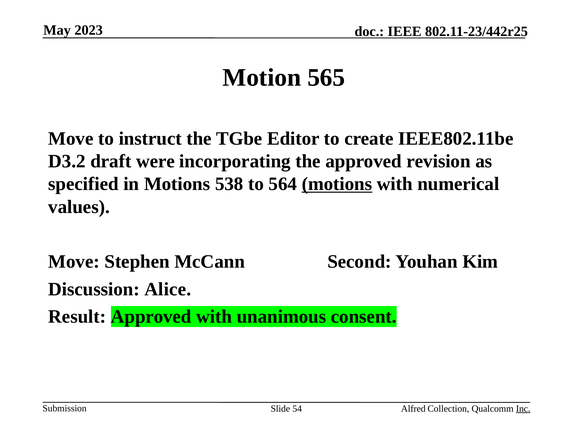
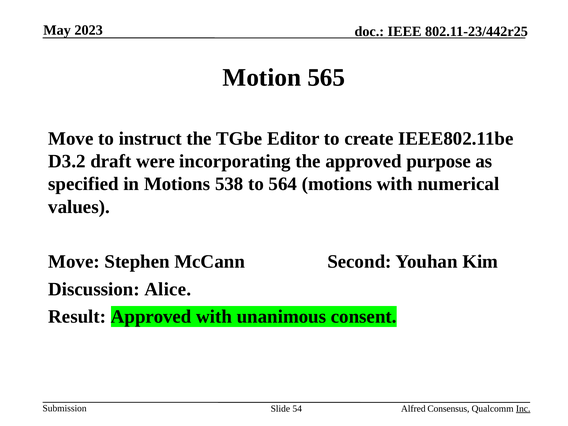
revision: revision -> purpose
motions at (337, 184) underline: present -> none
Collection: Collection -> Consensus
